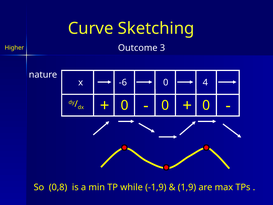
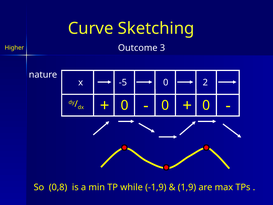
-6: -6 -> -5
4: 4 -> 2
